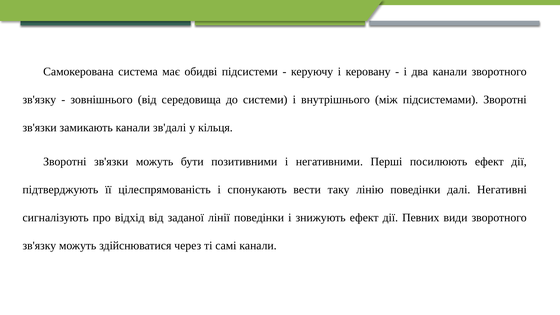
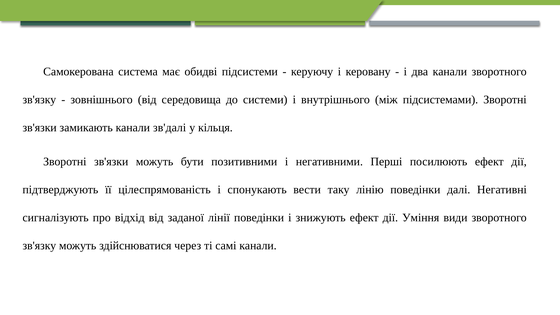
Певних: Певних -> Уміння
